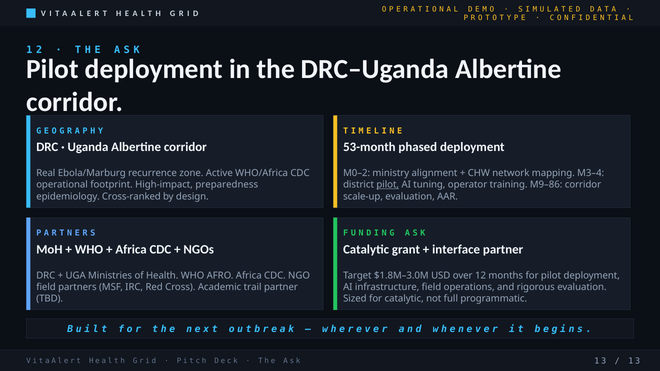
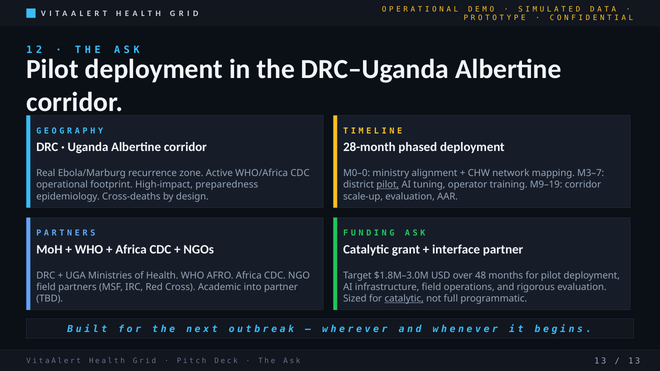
53-month: 53-month -> 28-month
M0–2: M0–2 -> M0–0
M3–4: M3–4 -> M3–7
M9–86: M9–86 -> M9–19
Cross-ranked: Cross-ranked -> Cross-deaths
12: 12 -> 48
trail: trail -> into
catalytic at (404, 299) underline: none -> present
